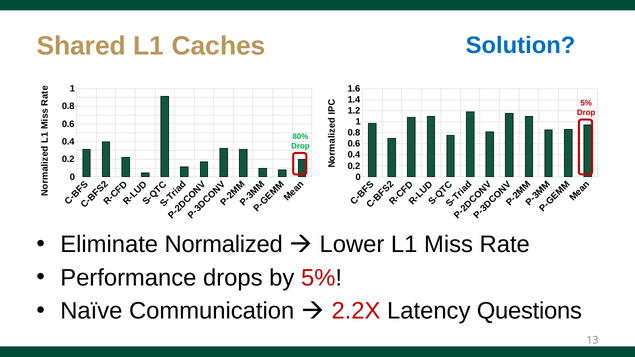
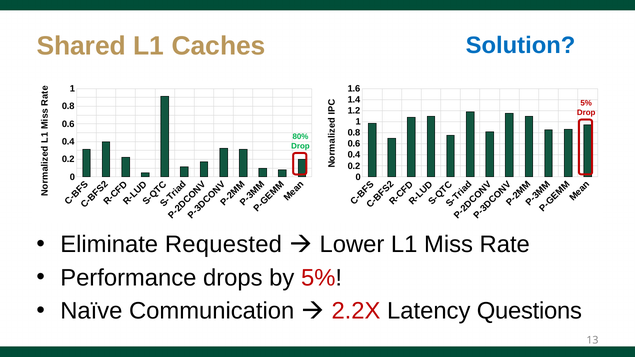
Normalized: Normalized -> Requested
